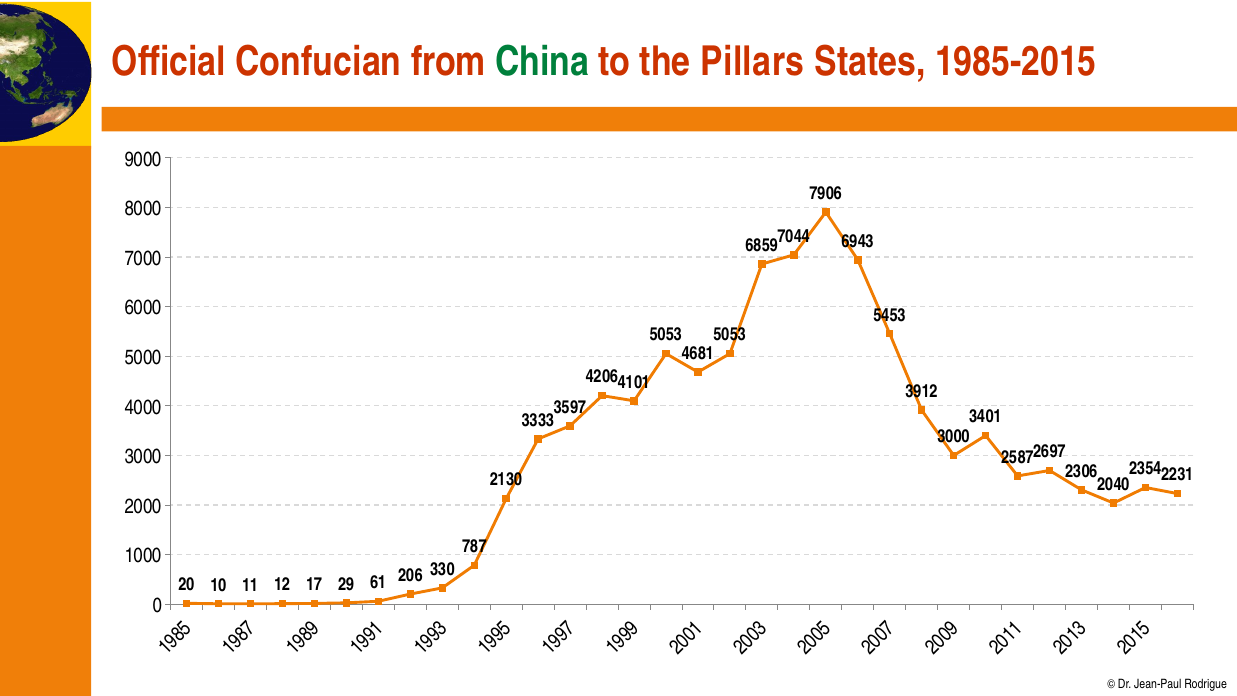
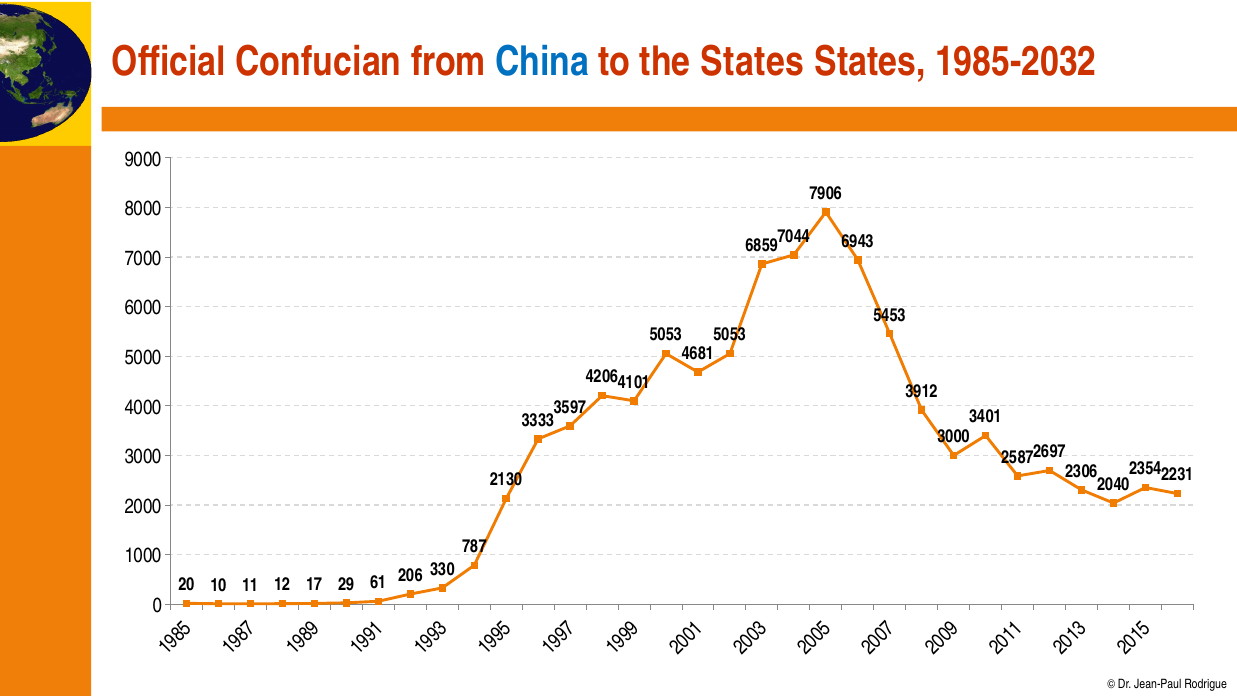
China colour: green -> blue
the Pillars: Pillars -> States
1985-2015: 1985-2015 -> 1985-2032
